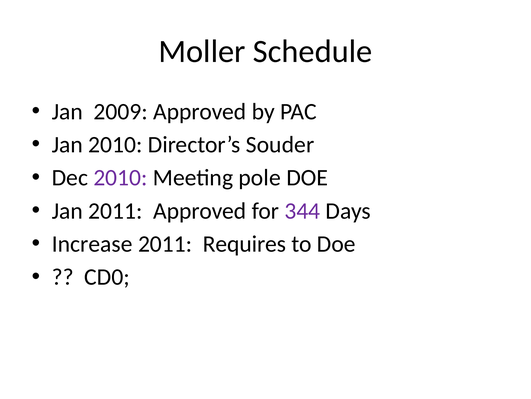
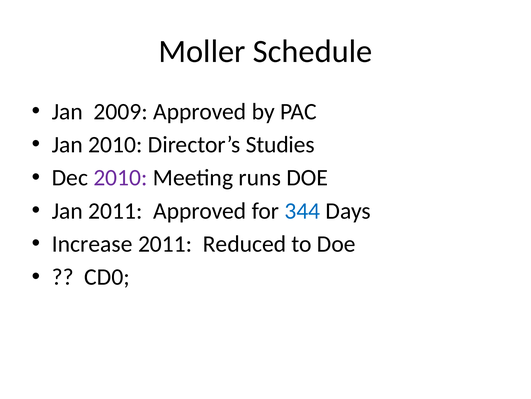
Souder: Souder -> Studies
pole: pole -> runs
344 colour: purple -> blue
Requires: Requires -> Reduced
